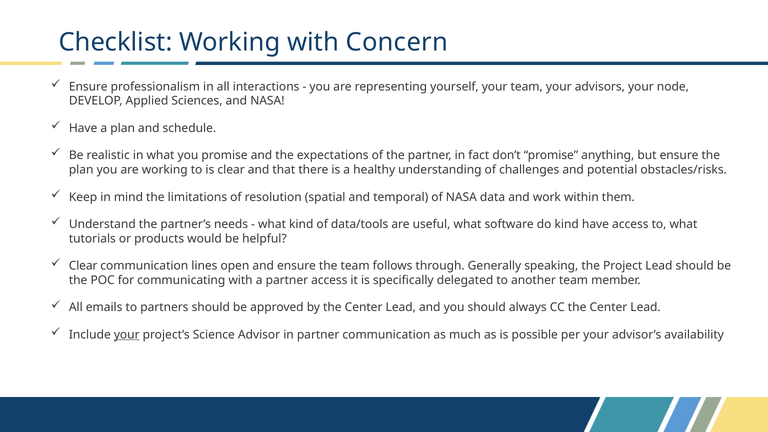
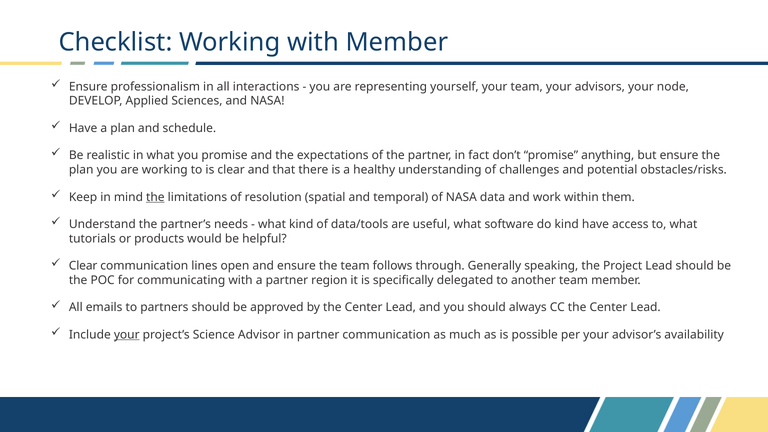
with Concern: Concern -> Member
the at (155, 197) underline: none -> present
partner access: access -> region
